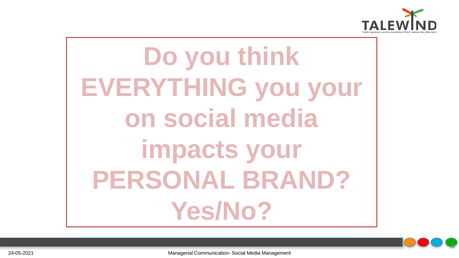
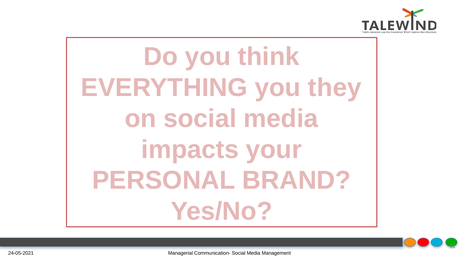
you your: your -> they
